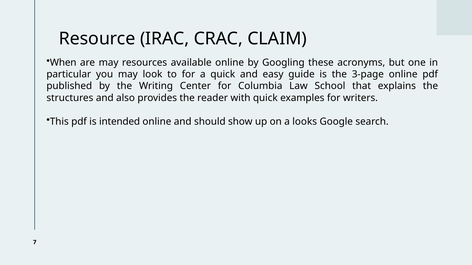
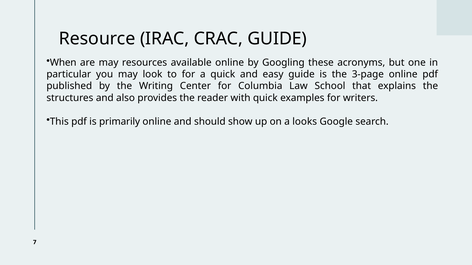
CRAC CLAIM: CLAIM -> GUIDE
intended: intended -> primarily
